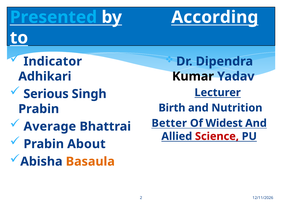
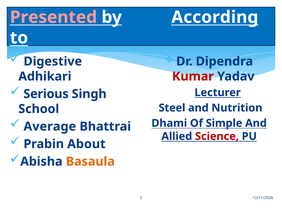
Presented colour: light blue -> pink
Indicator: Indicator -> Digestive
Kumar colour: black -> red
Birth: Birth -> Steel
Prabin at (39, 109): Prabin -> School
Better: Better -> Dhami
Widest: Widest -> Simple
